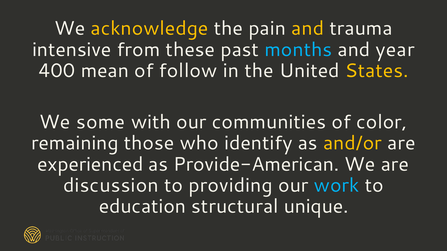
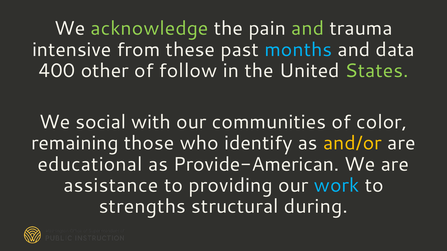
acknowledge colour: yellow -> light green
and at (308, 29) colour: yellow -> light green
year: year -> data
mean: mean -> other
States colour: yellow -> light green
some: some -> social
experienced: experienced -> educational
discussion: discussion -> assistance
education: education -> strengths
unique: unique -> during
